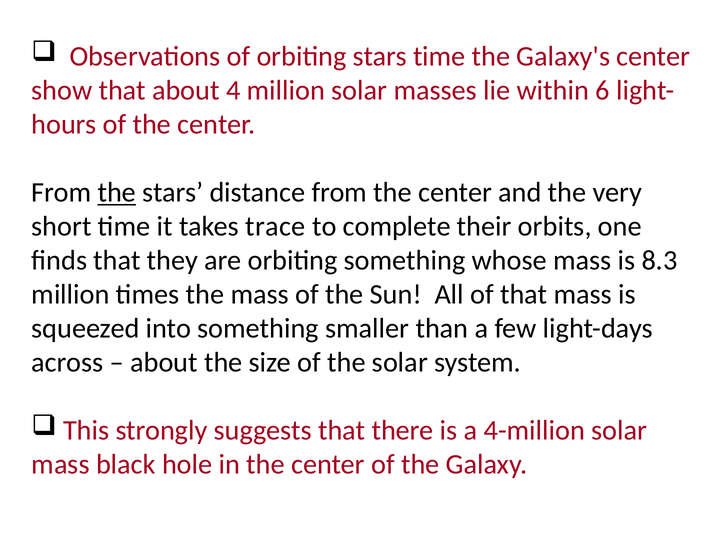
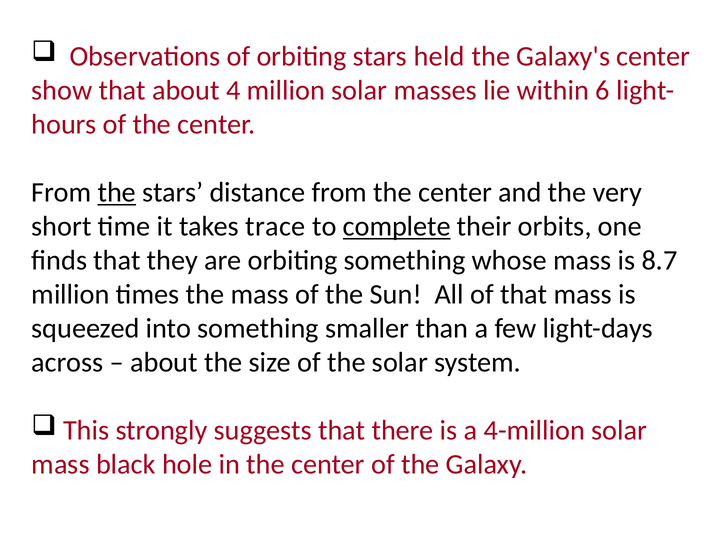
stars time: time -> held
complete underline: none -> present
8.3: 8.3 -> 8.7
